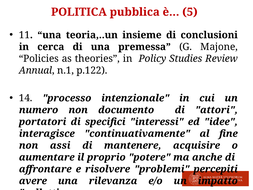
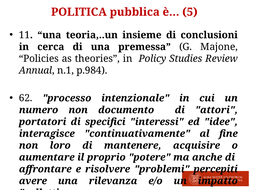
p.122: p.122 -> p.984
14: 14 -> 62
assi: assi -> loro
